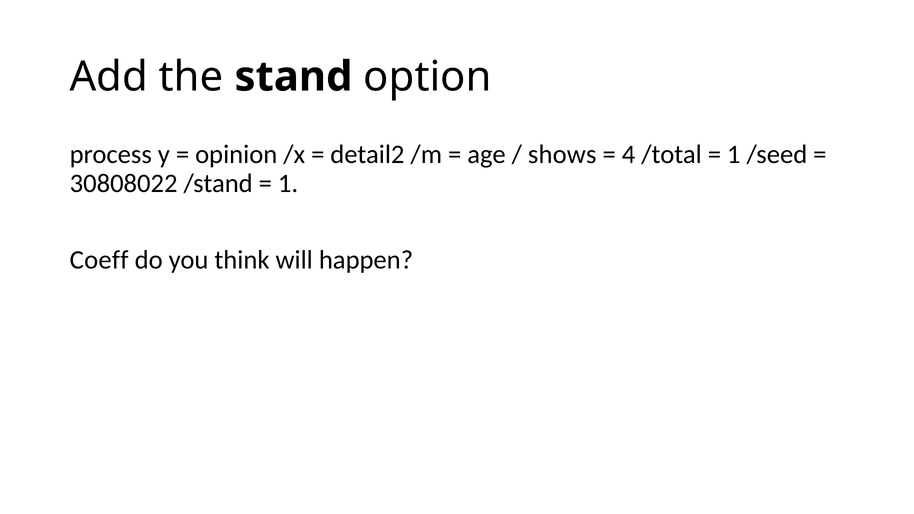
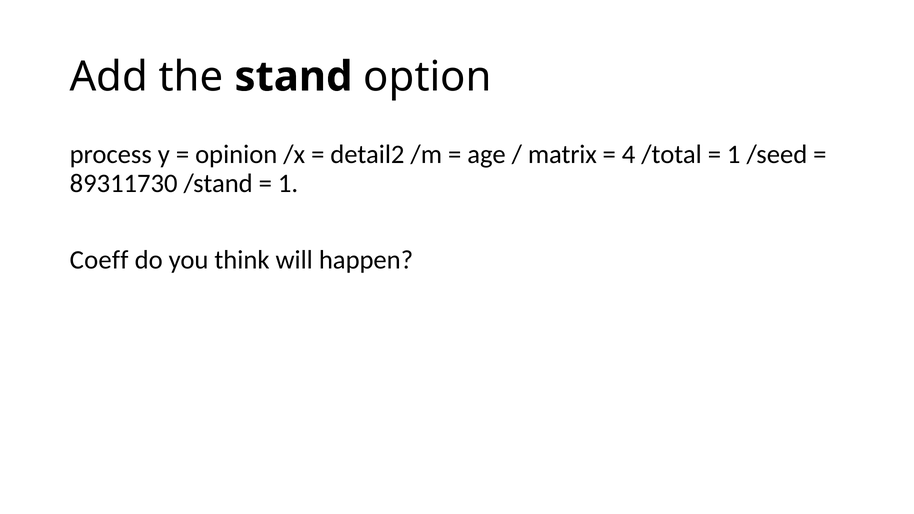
shows: shows -> matrix
30808022: 30808022 -> 89311730
